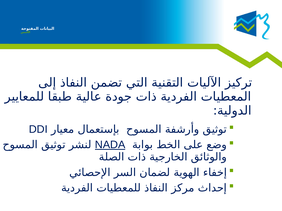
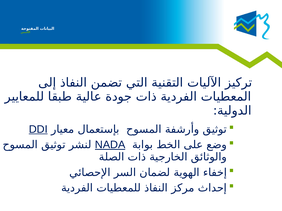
DDI underline: none -> present
